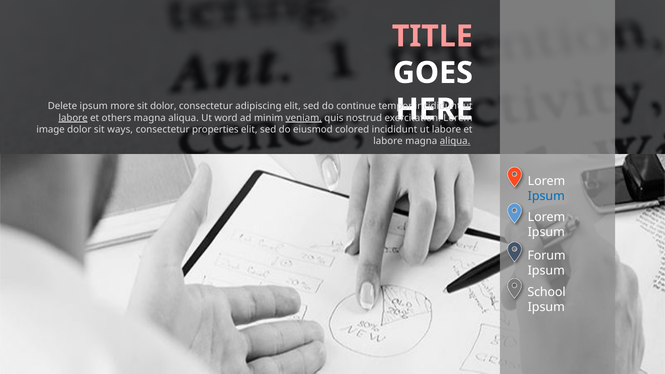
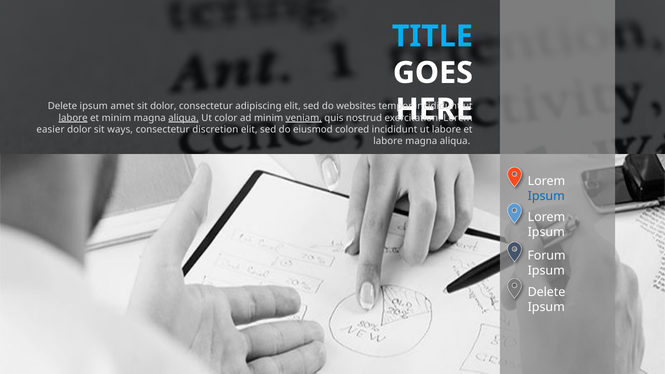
TITLE colour: pink -> light blue
more: more -> amet
continue: continue -> websites
et others: others -> minim
aliqua at (184, 118) underline: none -> present
word: word -> color
image: image -> easier
properties: properties -> discretion
aliqua at (455, 141) underline: present -> none
School at (547, 292): School -> Delete
